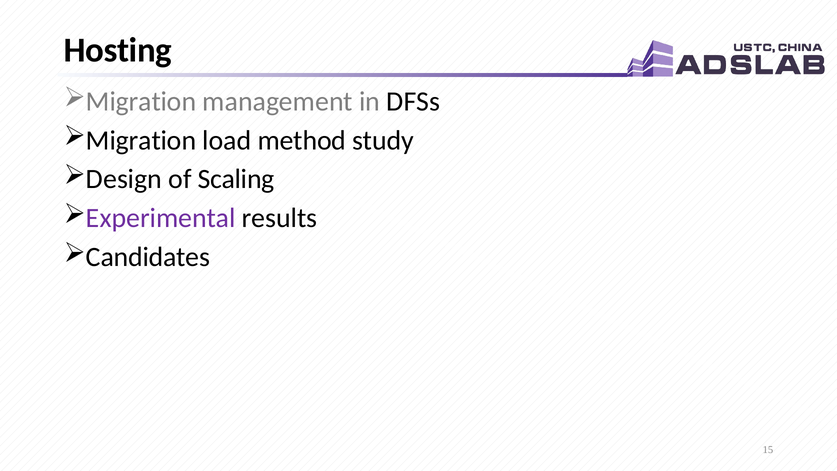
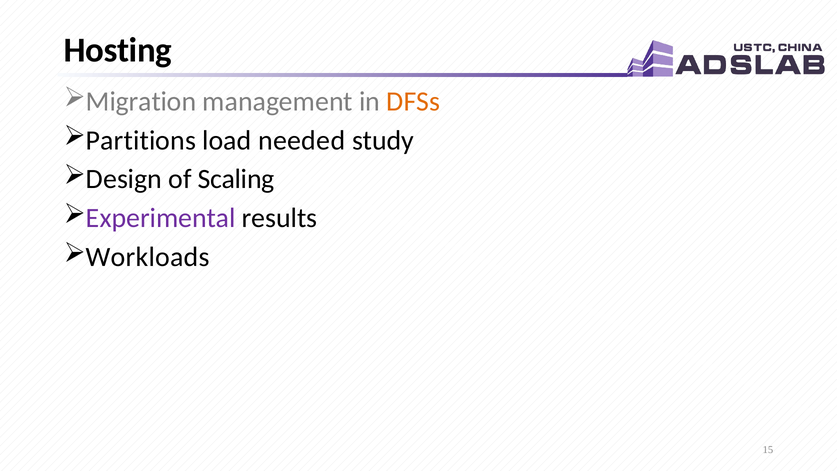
DFSs colour: black -> orange
Migration at (141, 140): Migration -> Partitions
method: method -> needed
Candidates: Candidates -> Workloads
